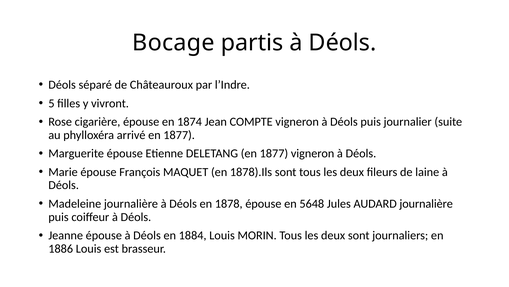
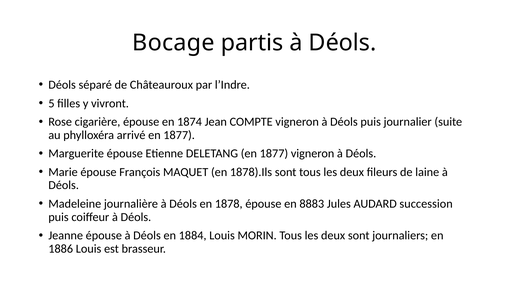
5648: 5648 -> 8883
AUDARD journalière: journalière -> succession
